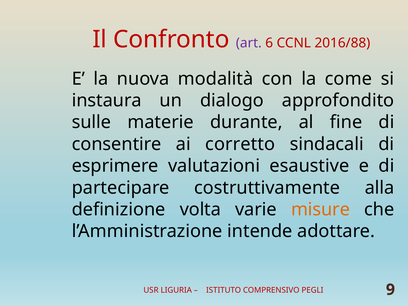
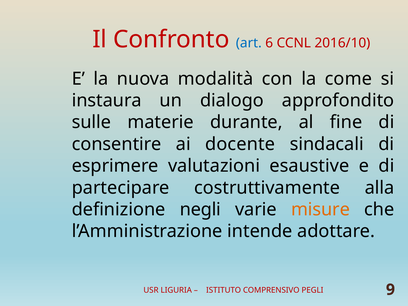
art colour: purple -> blue
2016/88: 2016/88 -> 2016/10
corretto: corretto -> docente
volta: volta -> negli
